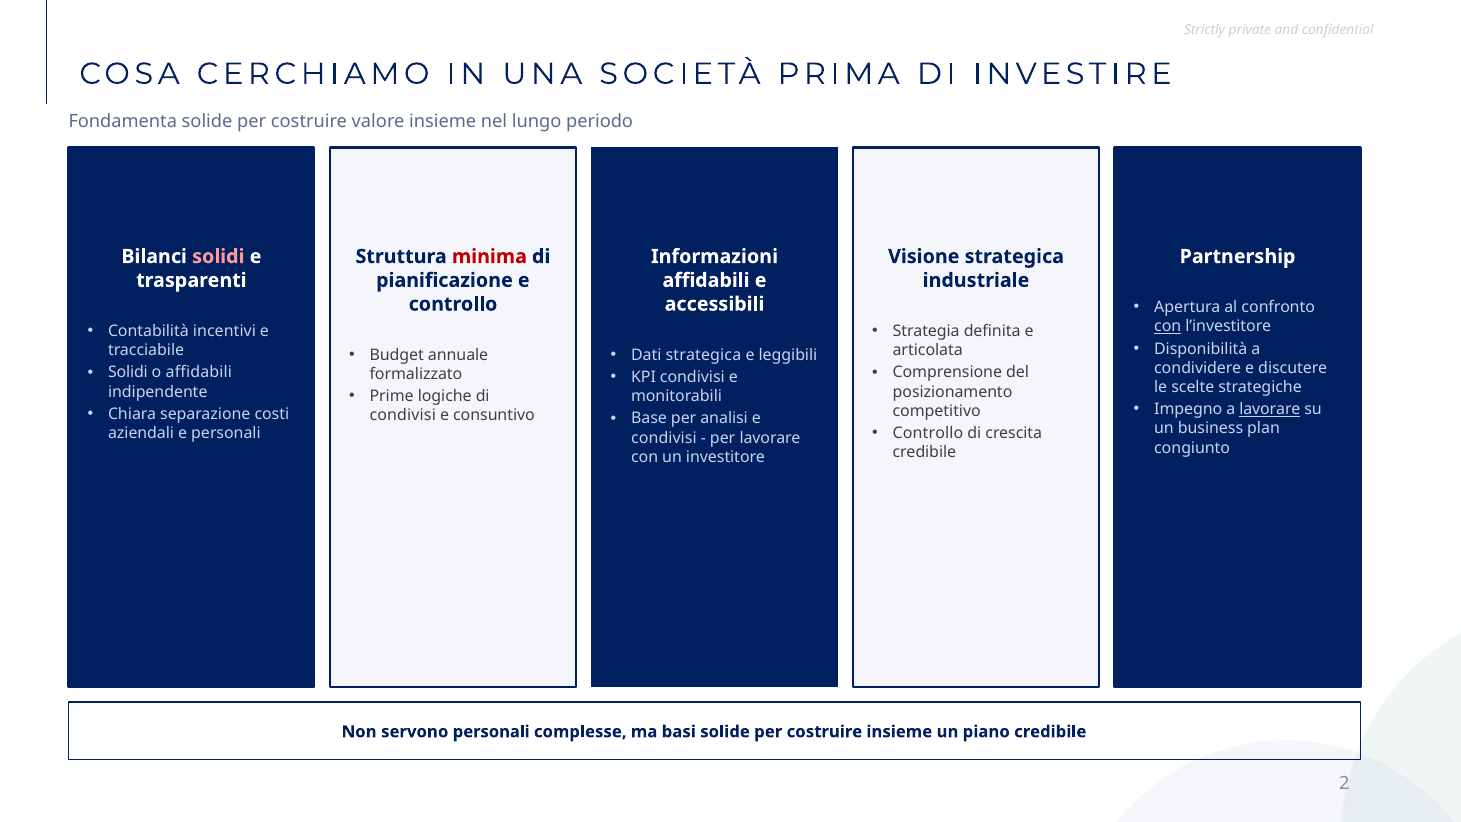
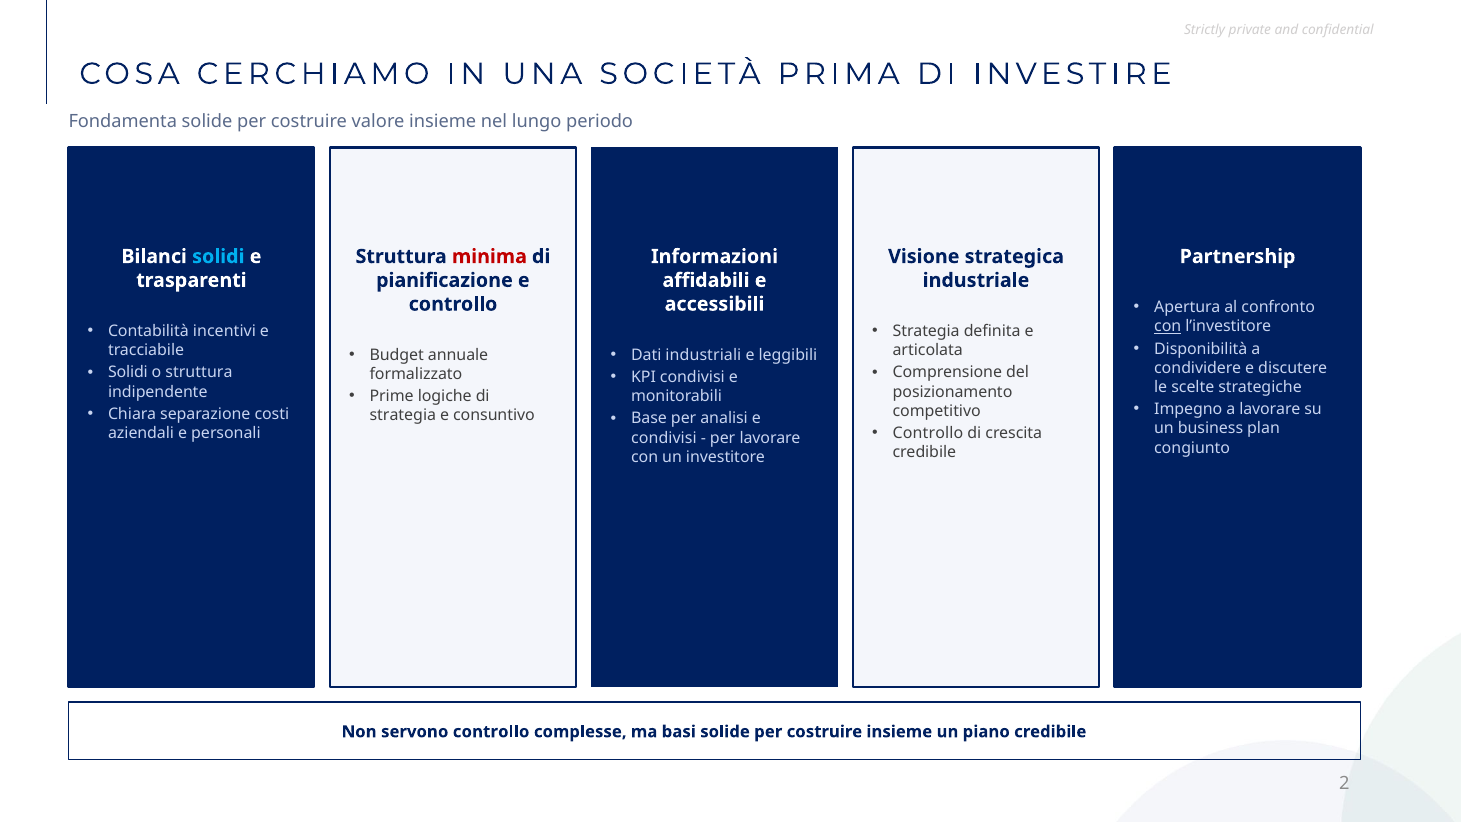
solidi at (218, 256) colour: pink -> light blue
Dati strategica: strategica -> industriali
o affidabili: affidabili -> struttura
lavorare at (1270, 409) underline: present -> none
condivisi at (403, 416): condivisi -> strategia
servono personali: personali -> controllo
